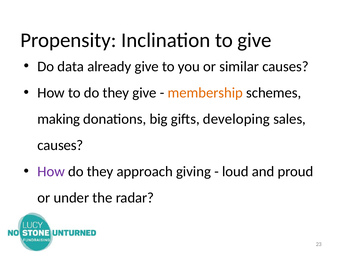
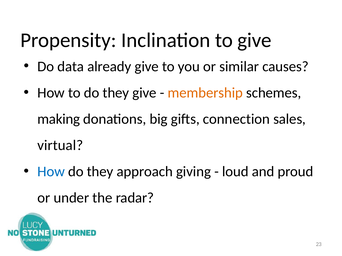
developing: developing -> connection
causes at (60, 146): causes -> virtual
How at (51, 172) colour: purple -> blue
